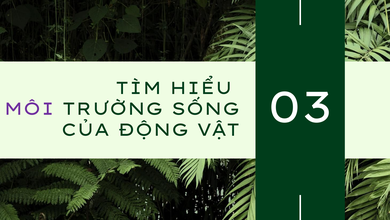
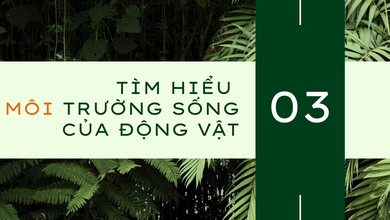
MÔI colour: purple -> orange
